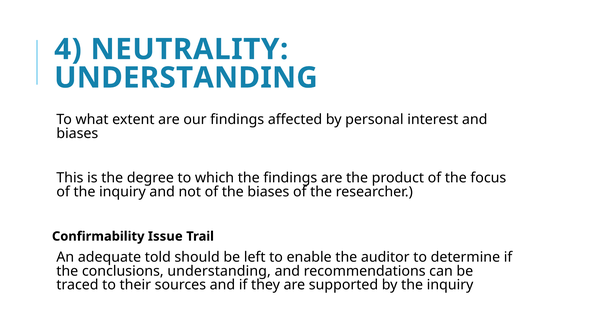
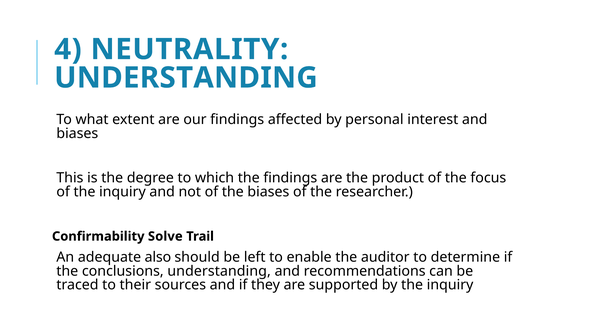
Issue: Issue -> Solve
told: told -> also
